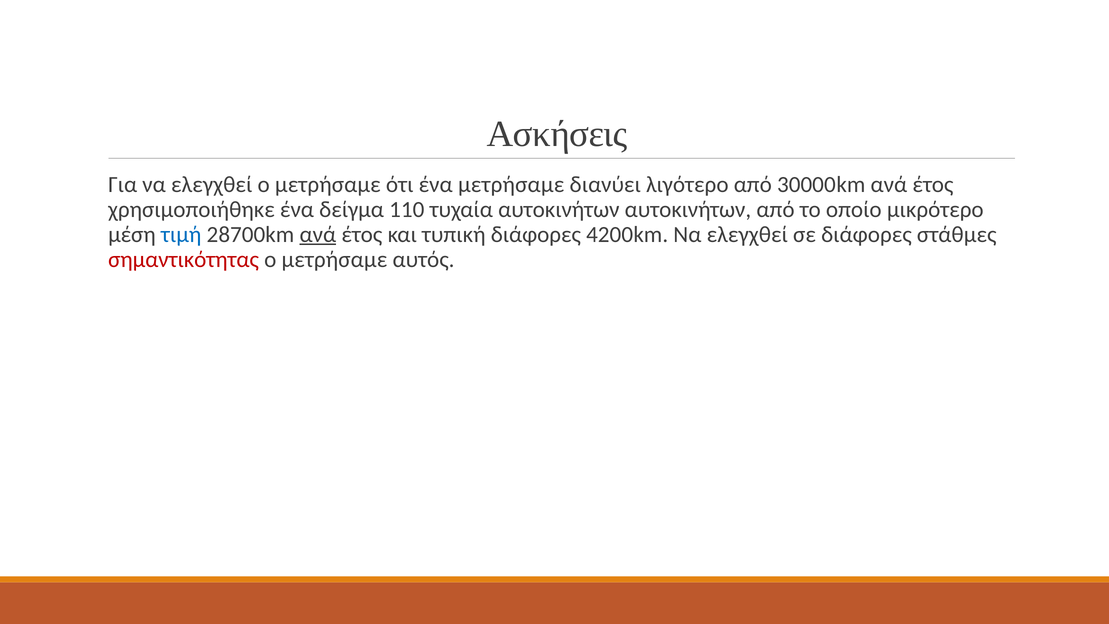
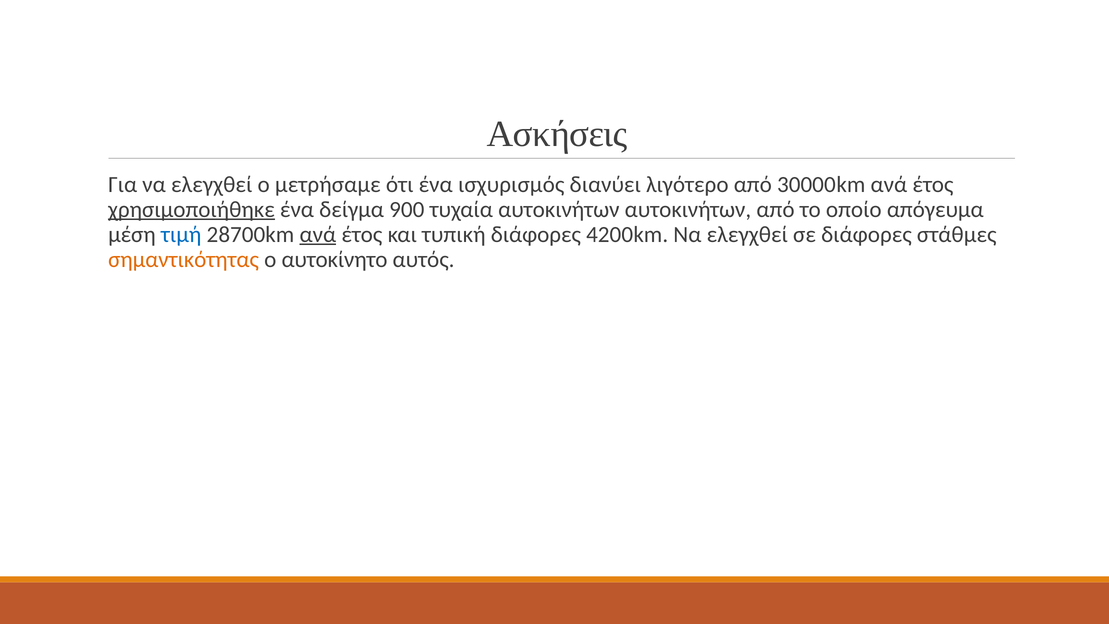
ένα μετρήσαμε: μετρήσαμε -> ισχυρισμός
χρησιμοποιήθηκε underline: none -> present
110: 110 -> 900
μικρότερο: μικρότερο -> απόγευμα
σημαντικότητας colour: red -> orange
μετρήσαμε at (334, 259): μετρήσαμε -> αυτοκίνητο
